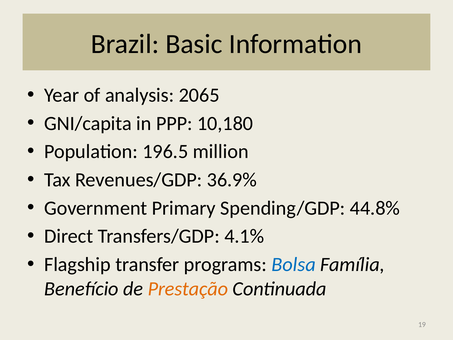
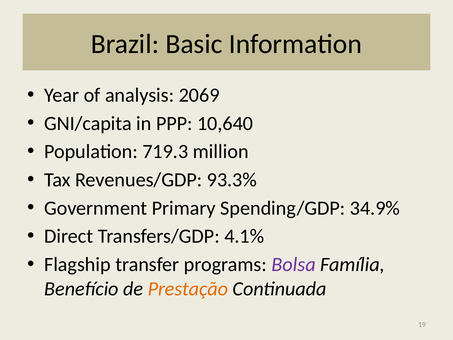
2065: 2065 -> 2069
10,180: 10,180 -> 10,640
196.5: 196.5 -> 719.3
36.9%: 36.9% -> 93.3%
44.8%: 44.8% -> 34.9%
Bolsa colour: blue -> purple
